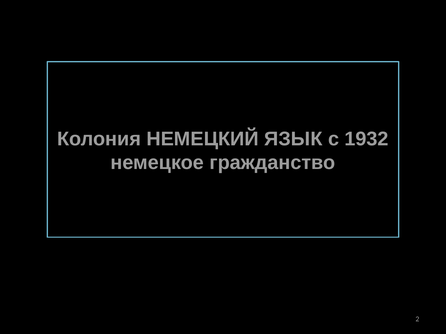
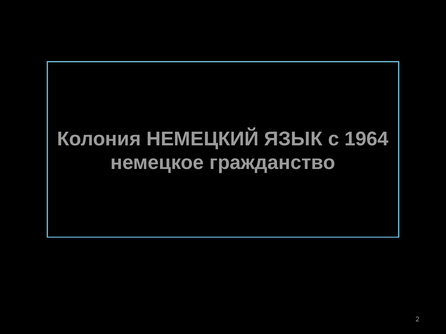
1932: 1932 -> 1964
